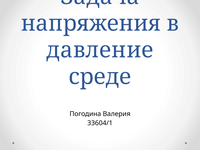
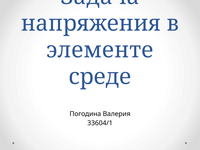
давление: давление -> элементе
